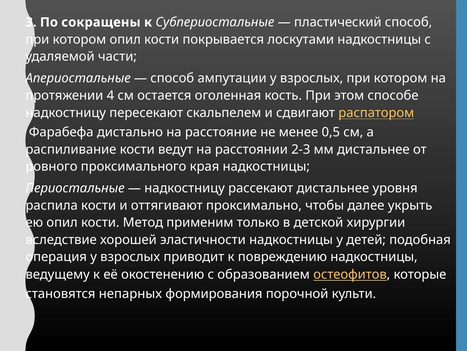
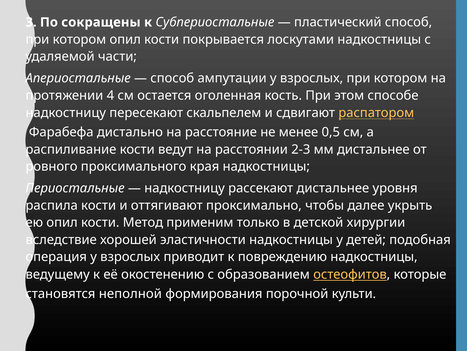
непарных: непарных -> неполной
